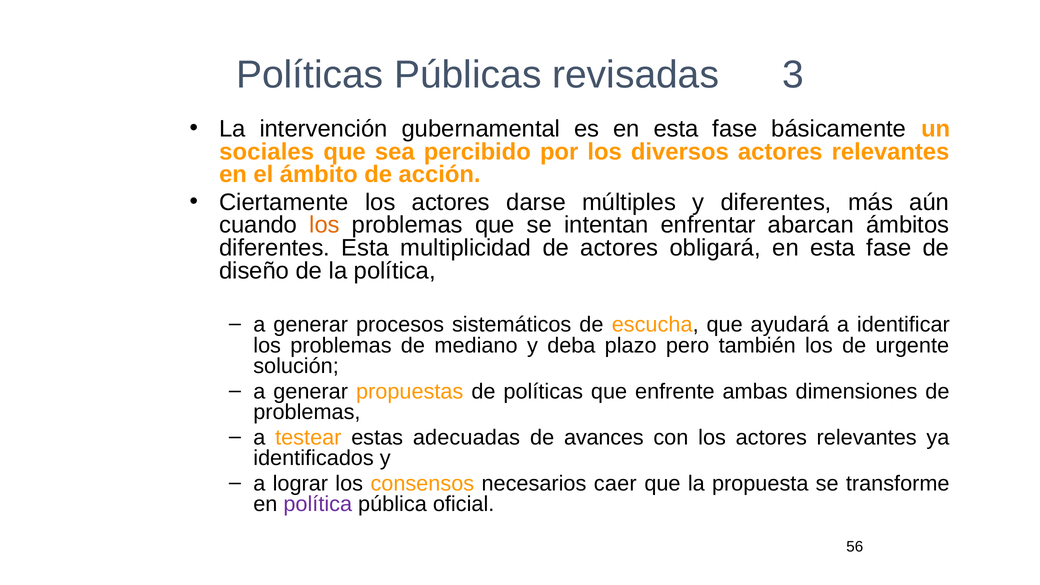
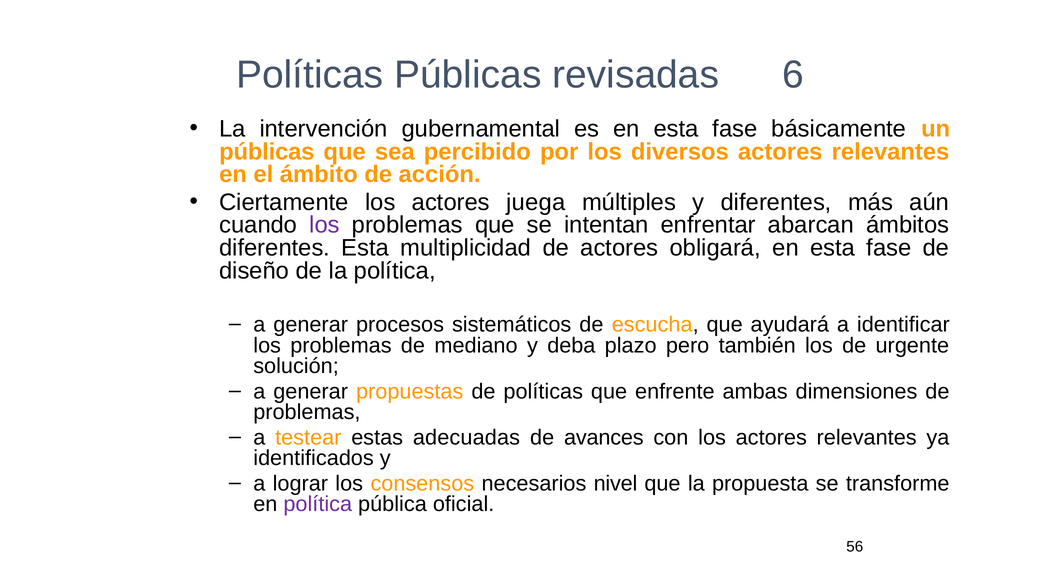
3: 3 -> 6
sociales at (267, 152): sociales -> públicas
darse: darse -> juega
los at (325, 225) colour: orange -> purple
caer: caer -> nivel
